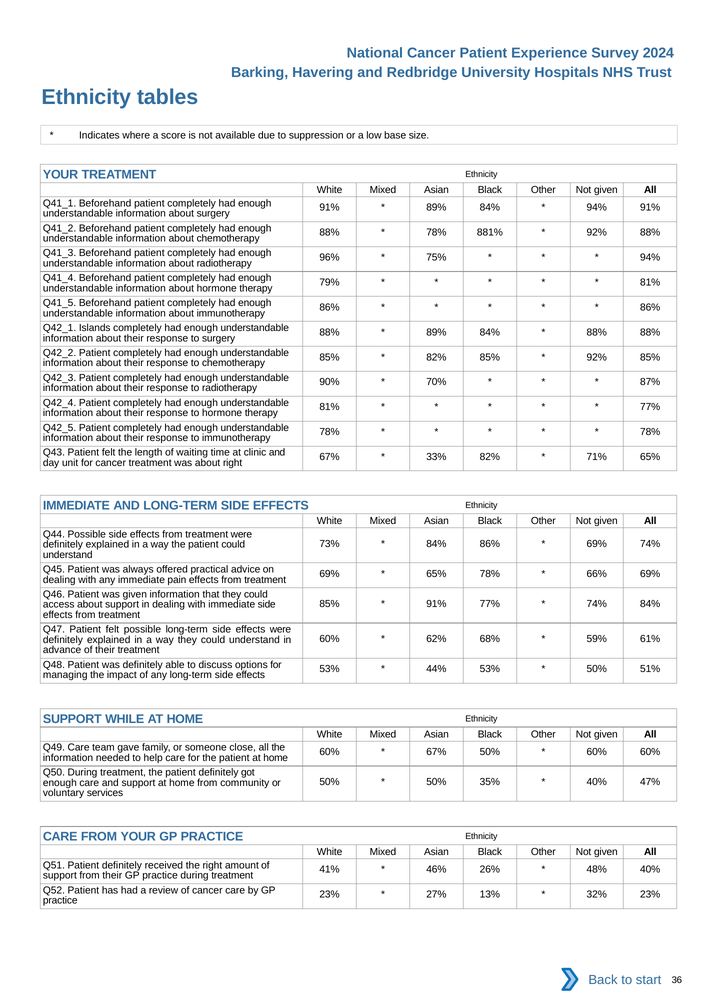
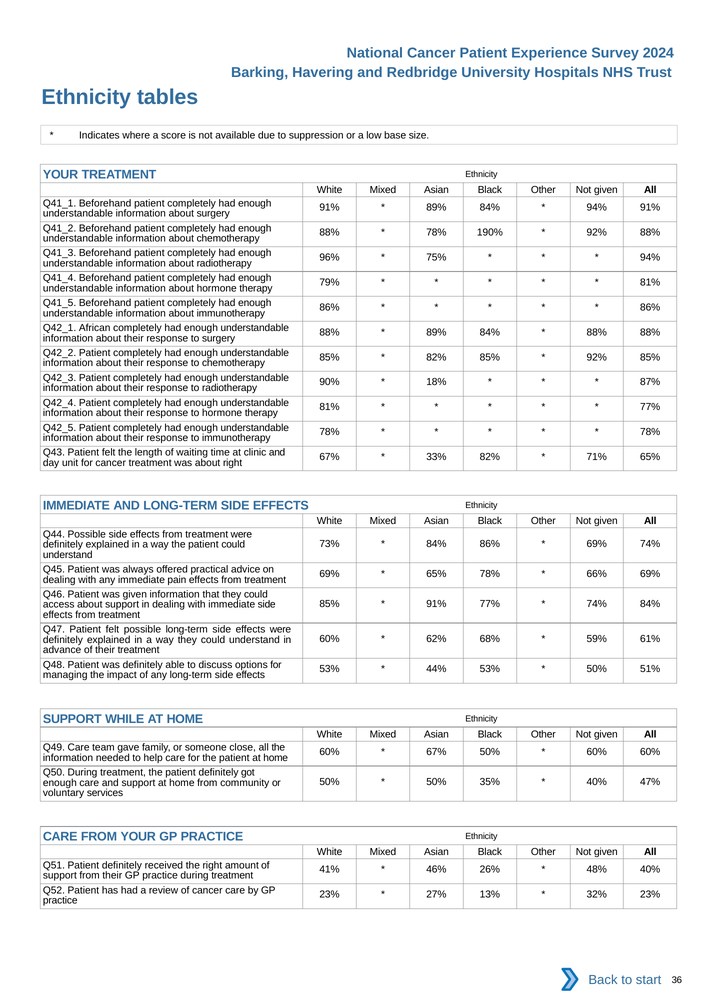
881%: 881% -> 190%
Islands: Islands -> African
70%: 70% -> 18%
